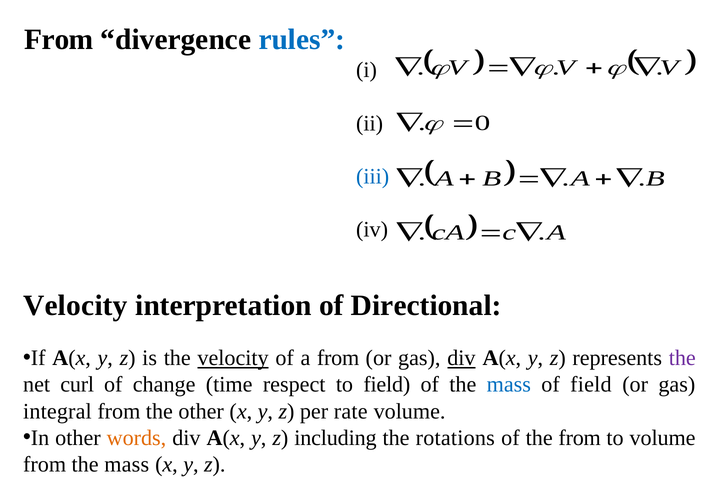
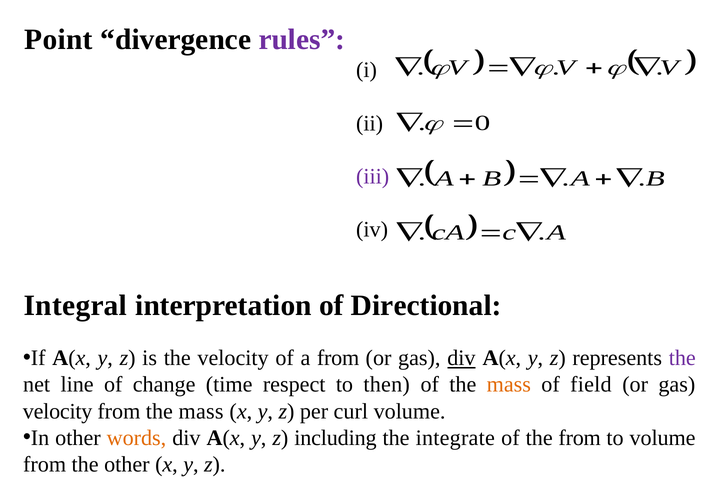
From at (59, 40): From -> Point
rules colour: blue -> purple
iii colour: blue -> purple
Velocity at (75, 305): Velocity -> Integral
velocity at (233, 358) underline: present -> none
curl: curl -> line
to field: field -> then
mass at (509, 385) colour: blue -> orange
integral at (57, 411): integral -> velocity
from the other: other -> mass
rate: rate -> curl
rotations: rotations -> integrate
from the mass: mass -> other
